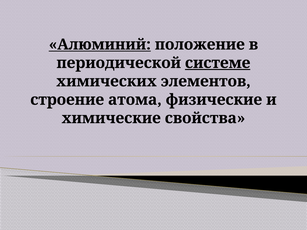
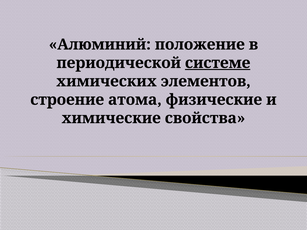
Алюминий underline: present -> none
